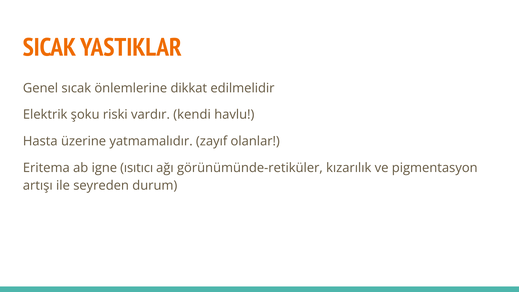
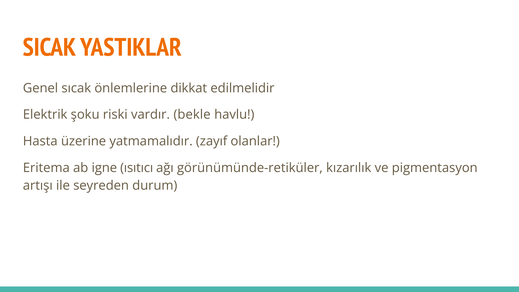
kendi: kendi -> bekle
